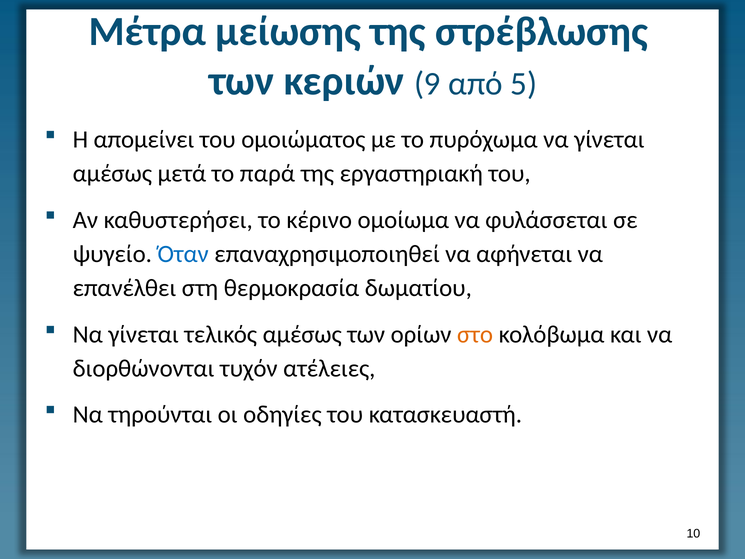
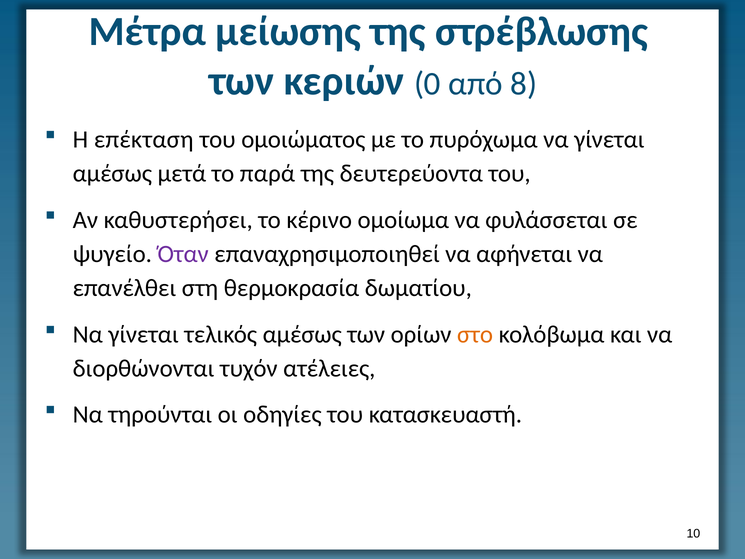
9: 9 -> 0
5: 5 -> 8
απομείνει: απομείνει -> επέκταση
εργαστηριακή: εργαστηριακή -> δευτερεύοντα
Όταν colour: blue -> purple
